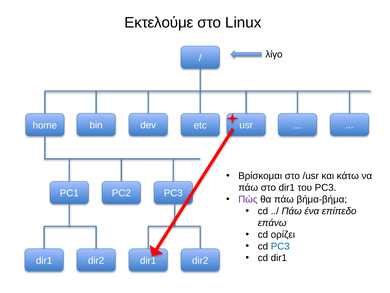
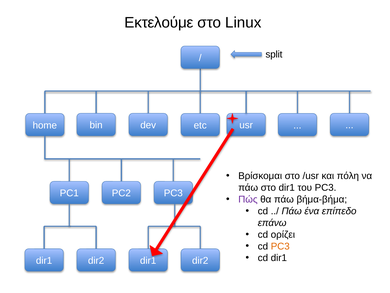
λίγο: λίγο -> split
κάτω: κάτω -> πόλη
PC3 at (280, 246) colour: blue -> orange
